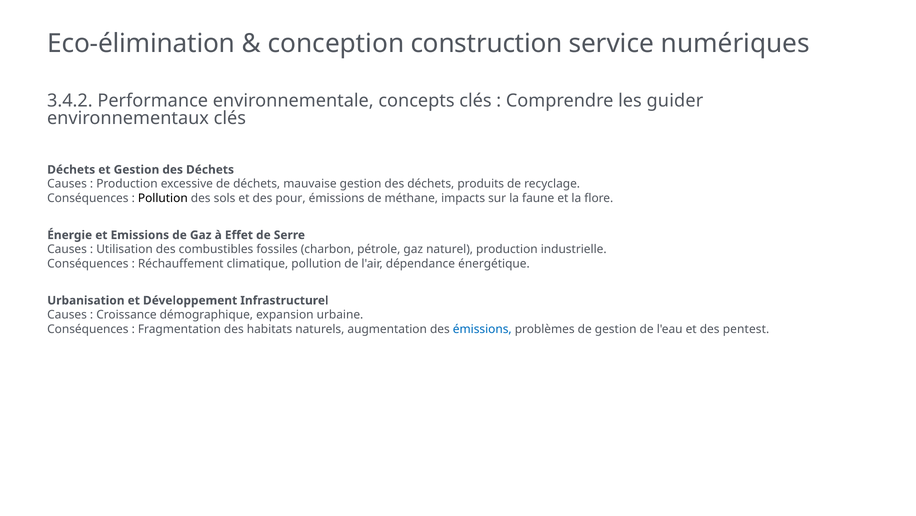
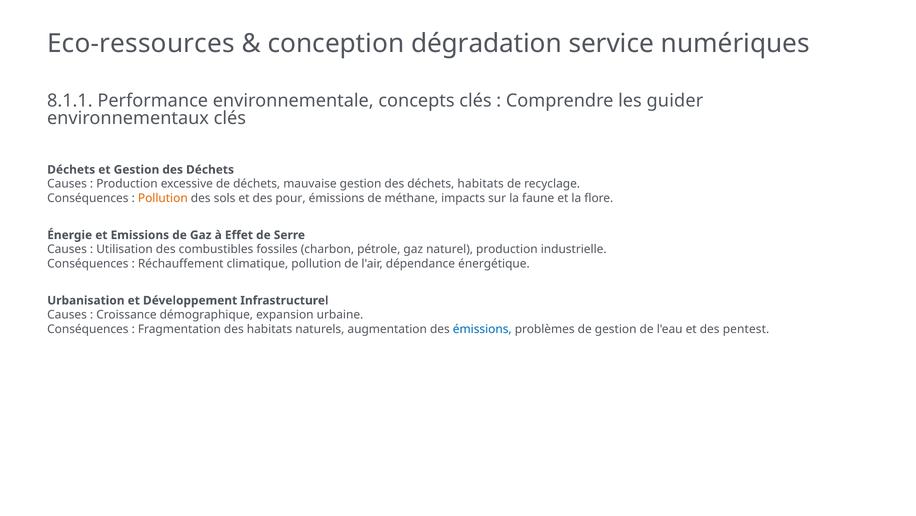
Eco-élimination: Eco-élimination -> Eco-ressources
construction: construction -> dégradation
3.4.2: 3.4.2 -> 8.1.1
déchets produits: produits -> habitats
Pollution at (163, 198) colour: black -> orange
